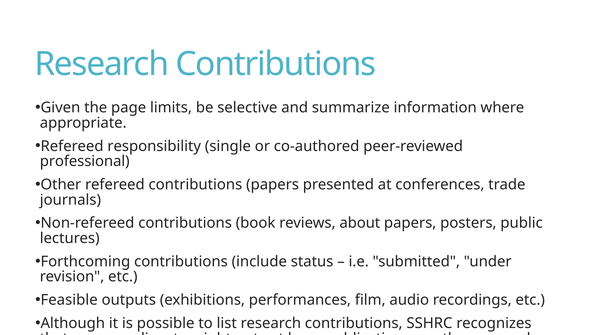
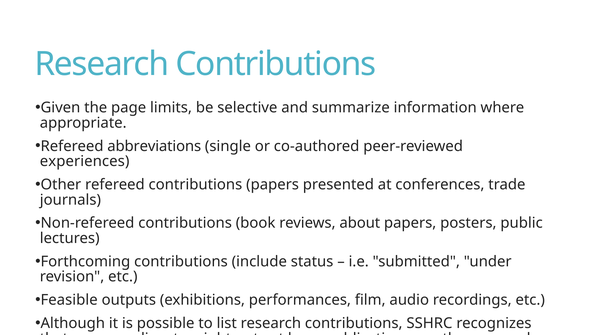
responsibility: responsibility -> abbreviations
professional: professional -> experiences
